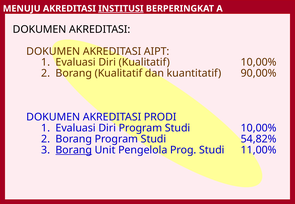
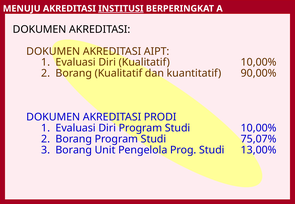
54,82%: 54,82% -> 75,07%
Borang at (74, 150) underline: present -> none
11,00%: 11,00% -> 13,00%
